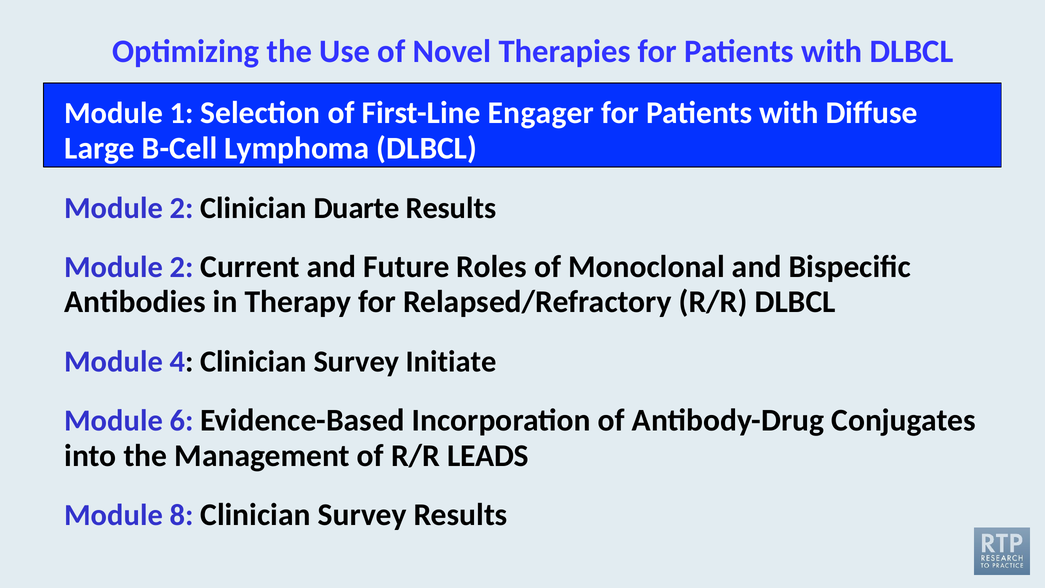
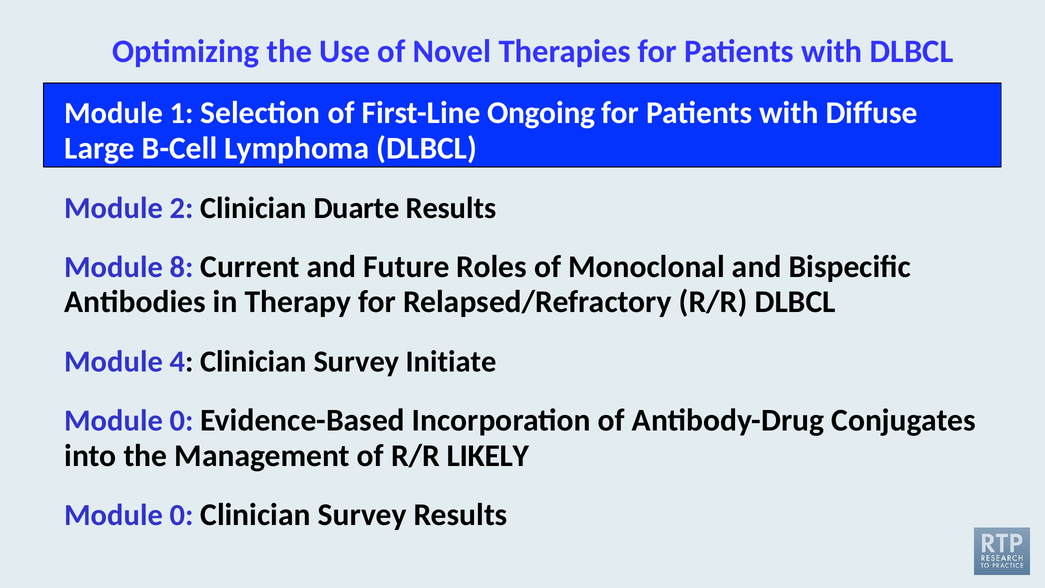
Engager: Engager -> Ongoing
2 at (182, 267): 2 -> 8
6 at (182, 421): 6 -> 0
LEADS: LEADS -> LIKELY
8 at (182, 515): 8 -> 0
